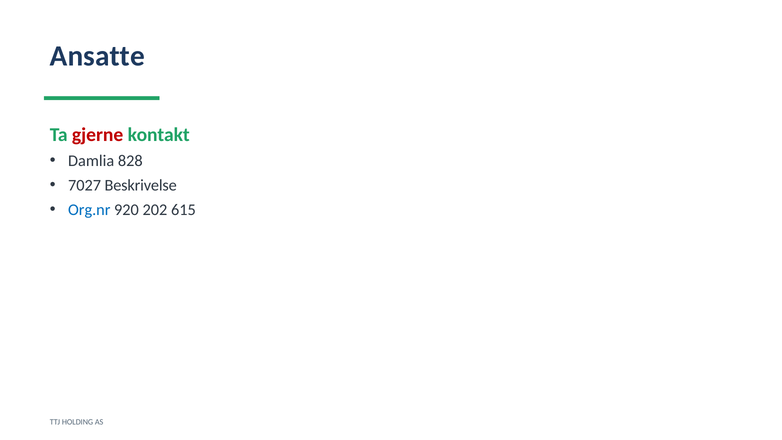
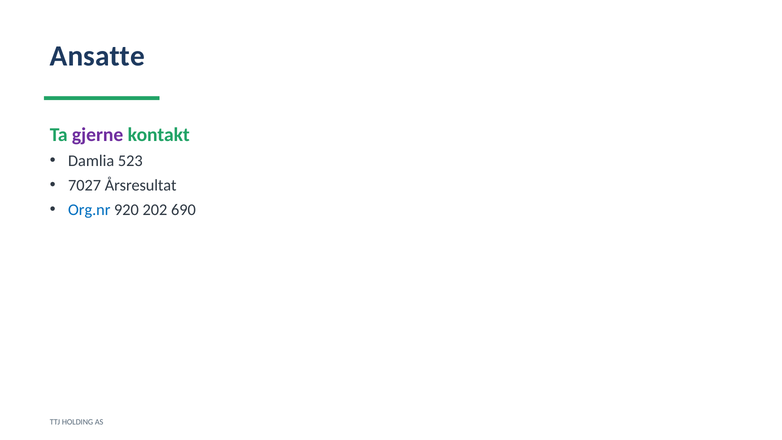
gjerne colour: red -> purple
828: 828 -> 523
Beskrivelse: Beskrivelse -> Årsresultat
615: 615 -> 690
